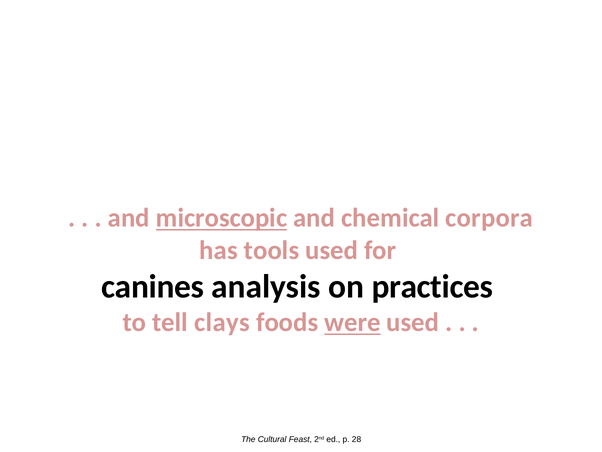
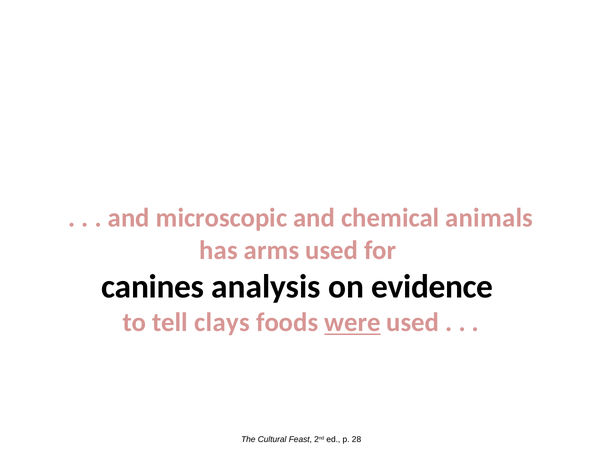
microscopic underline: present -> none
corpora: corpora -> animals
tools: tools -> arms
practices: practices -> evidence
